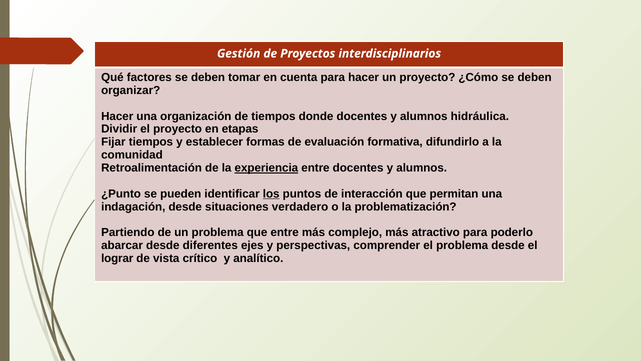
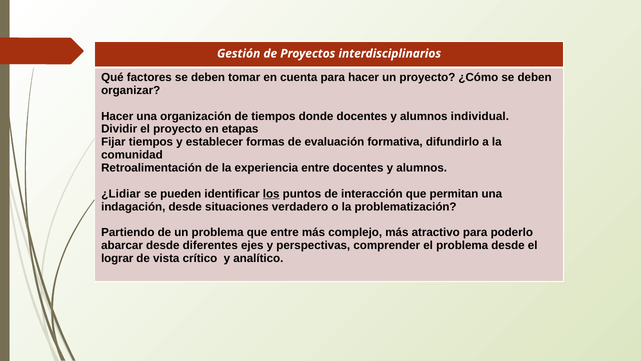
hidráulica: hidráulica -> individual
experiencia underline: present -> none
¿Punto: ¿Punto -> ¿Lidiar
